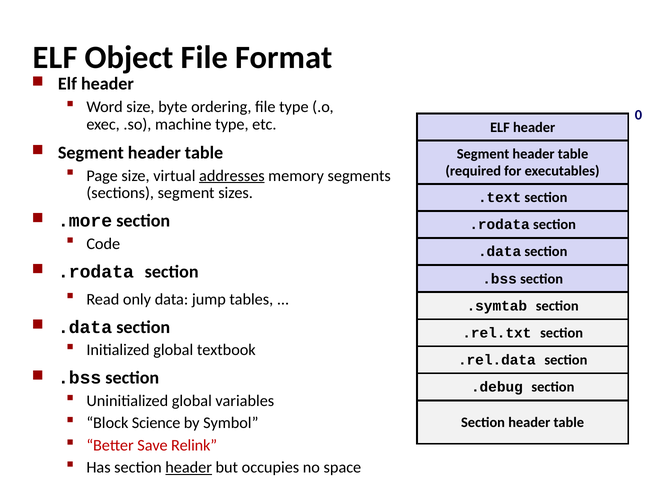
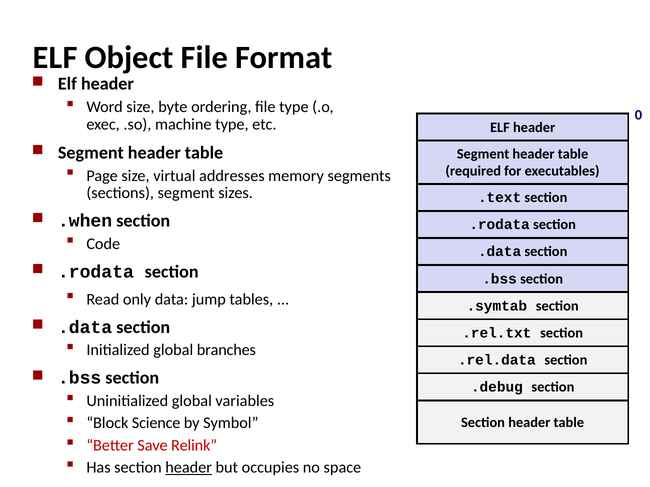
addresses underline: present -> none
.more: .more -> .when
textbook: textbook -> branches
